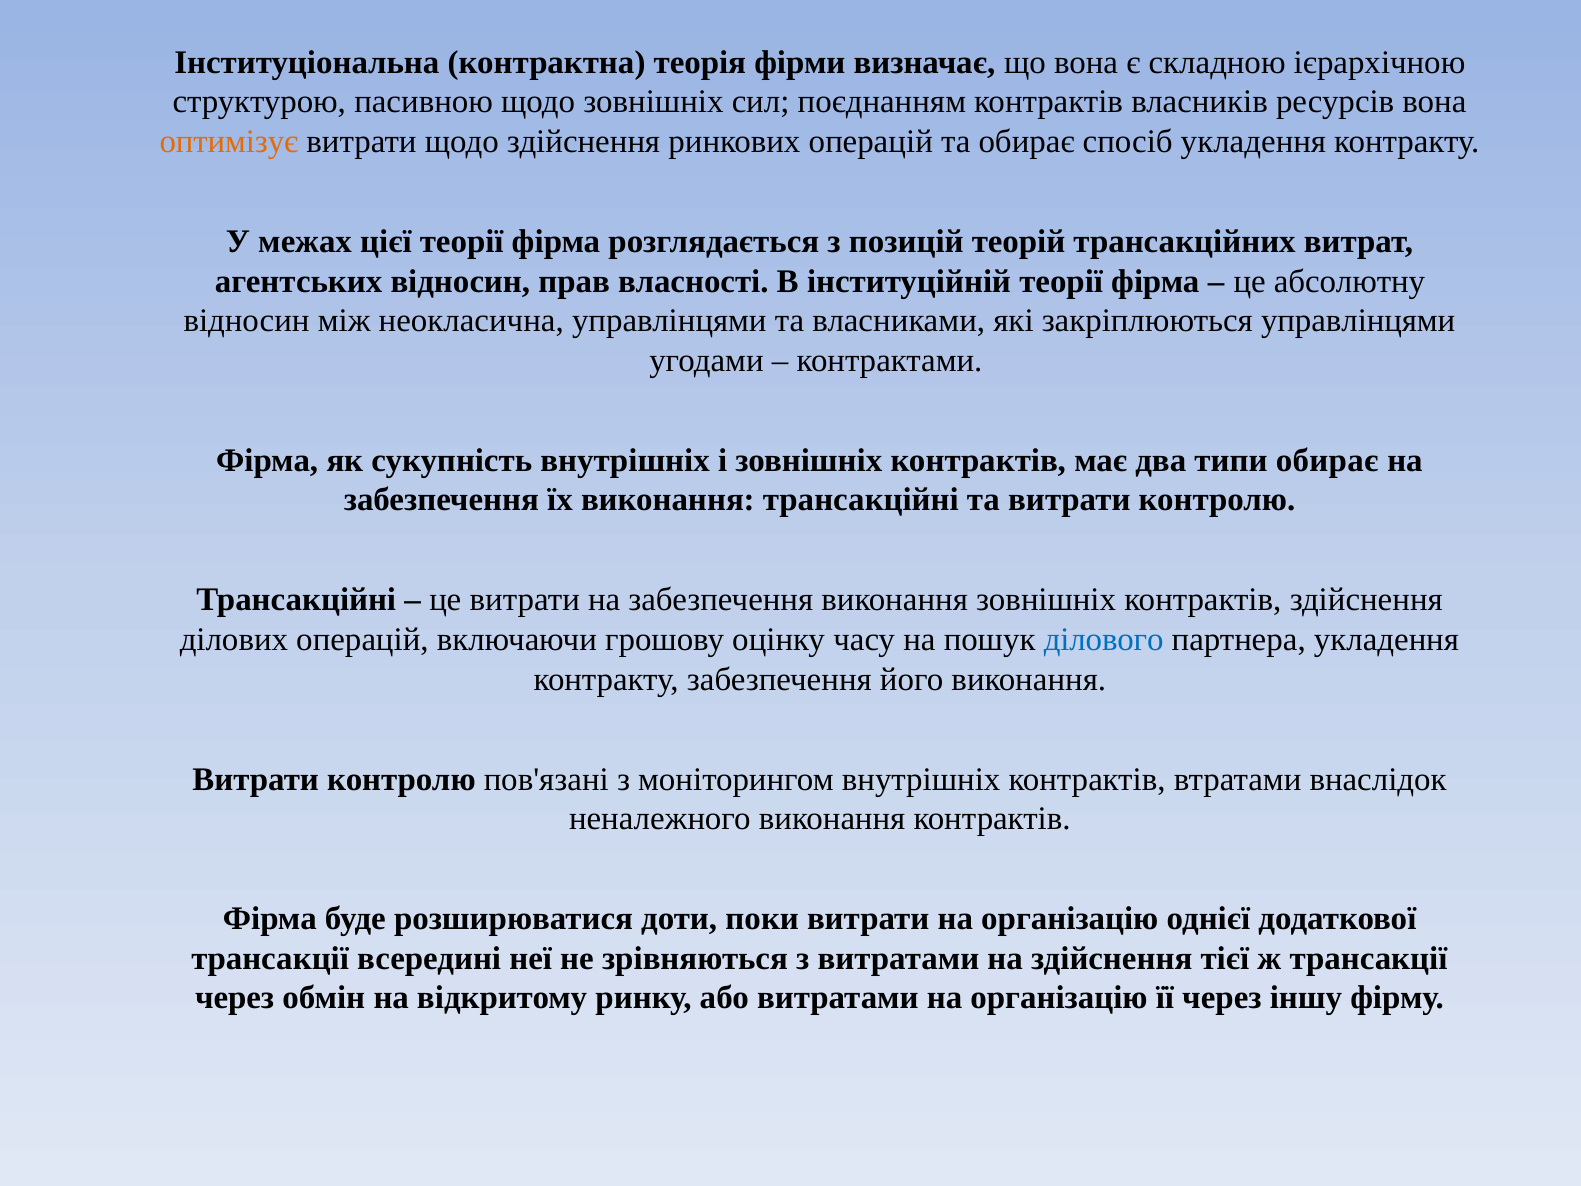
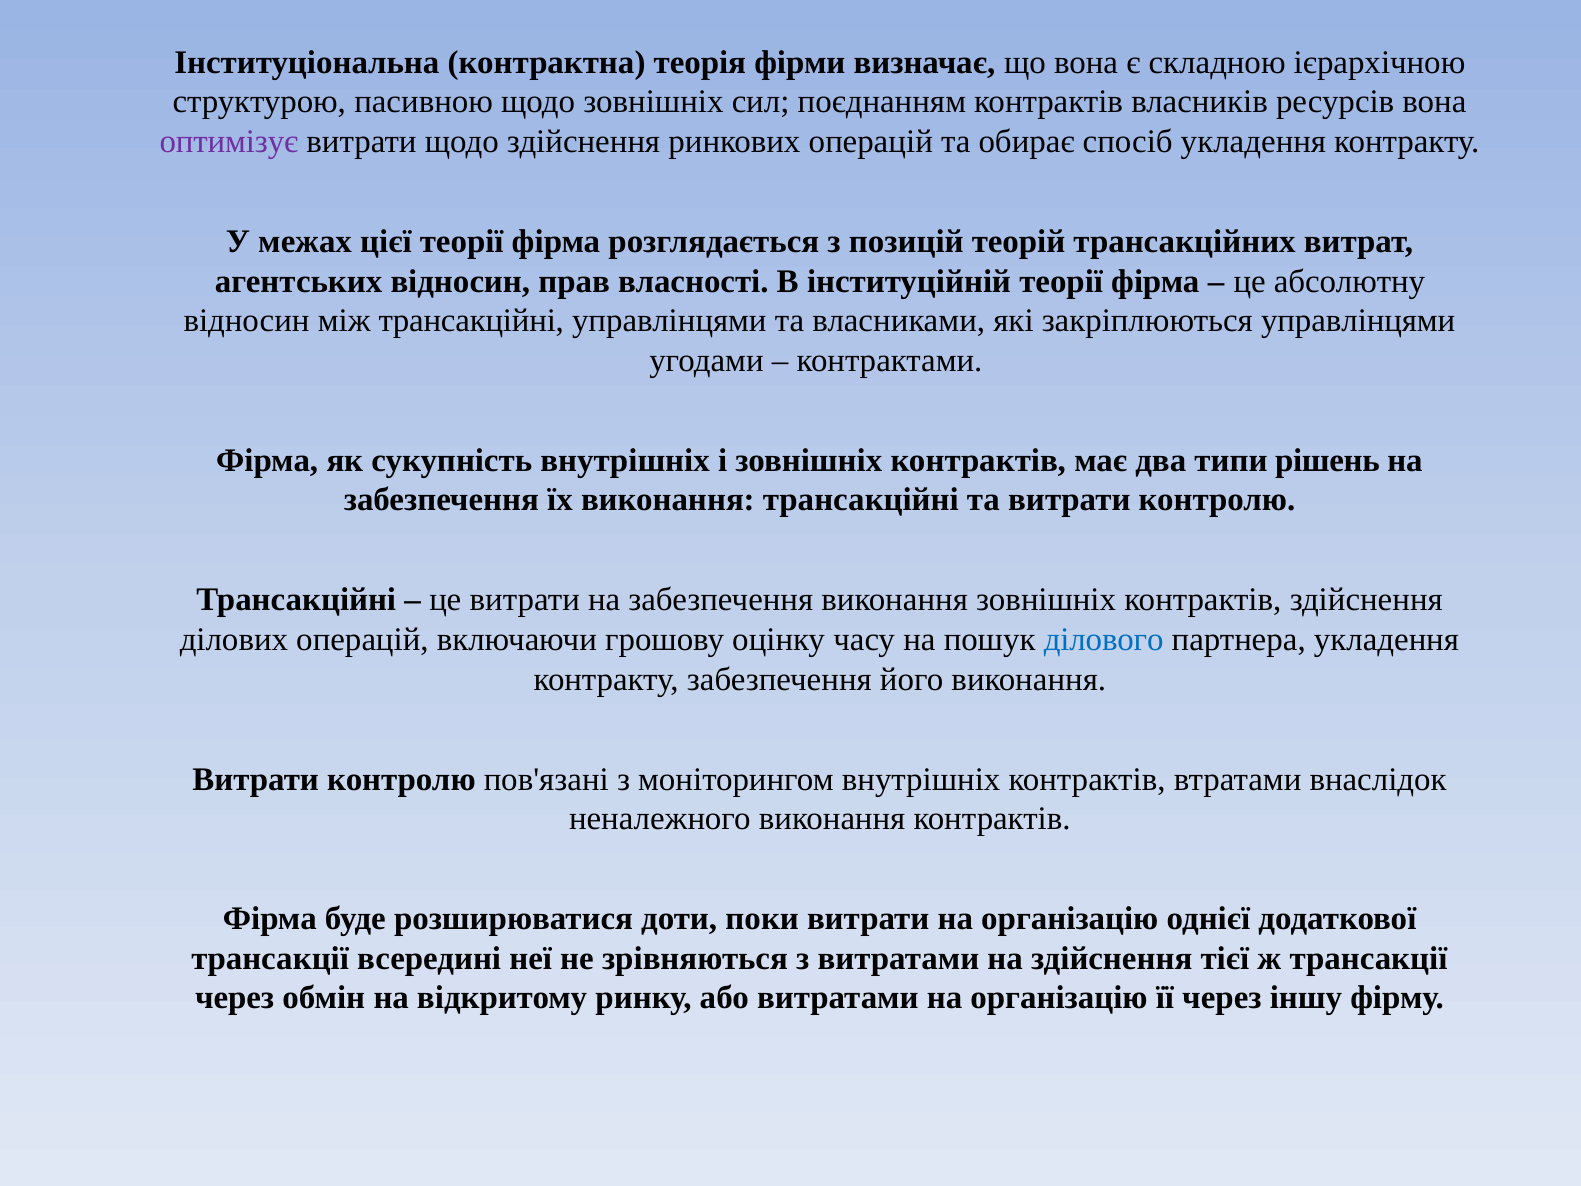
оптимізує colour: orange -> purple
між неокласична: неокласична -> трансакційні
типи обирає: обирає -> рішень
